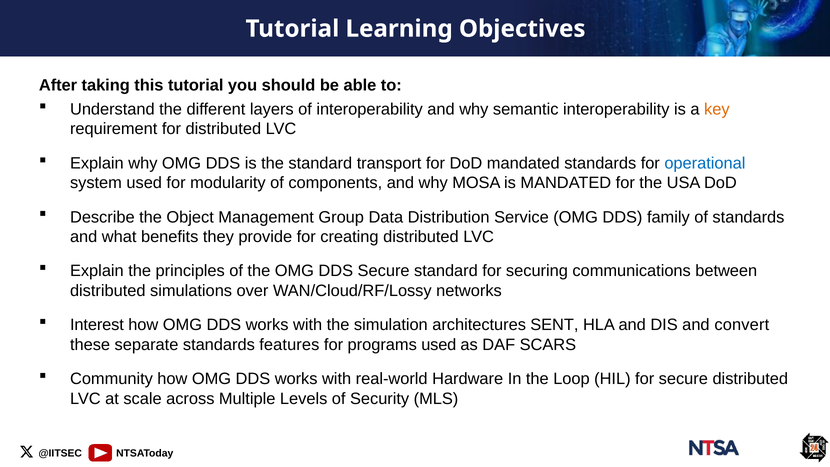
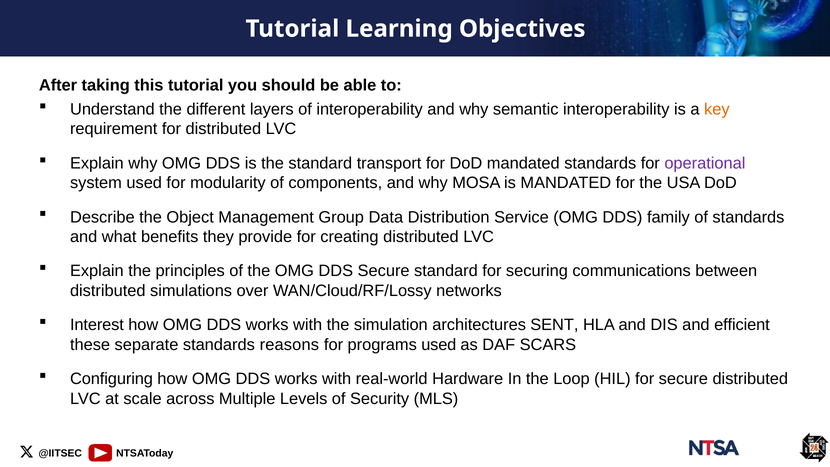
operational colour: blue -> purple
convert: convert -> efficient
features: features -> reasons
Community: Community -> Configuring
